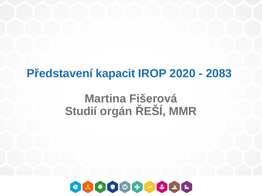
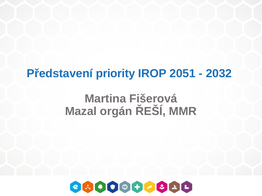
kapacit: kapacit -> priority
2020: 2020 -> 2051
2083: 2083 -> 2032
Studií: Studií -> Mazal
